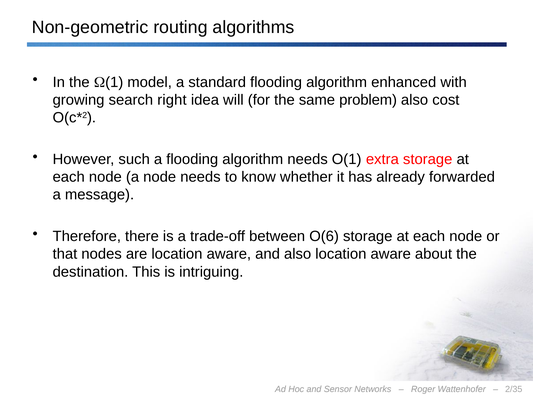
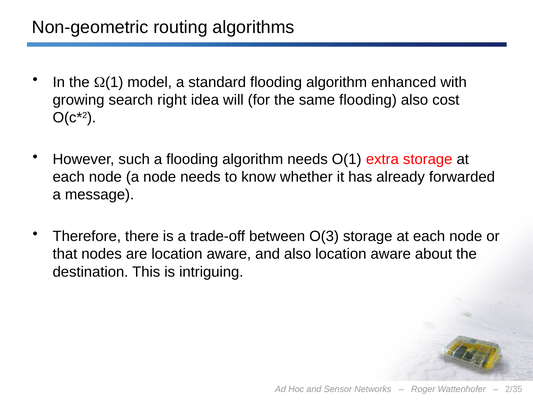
same problem: problem -> flooding
O(6: O(6 -> O(3
